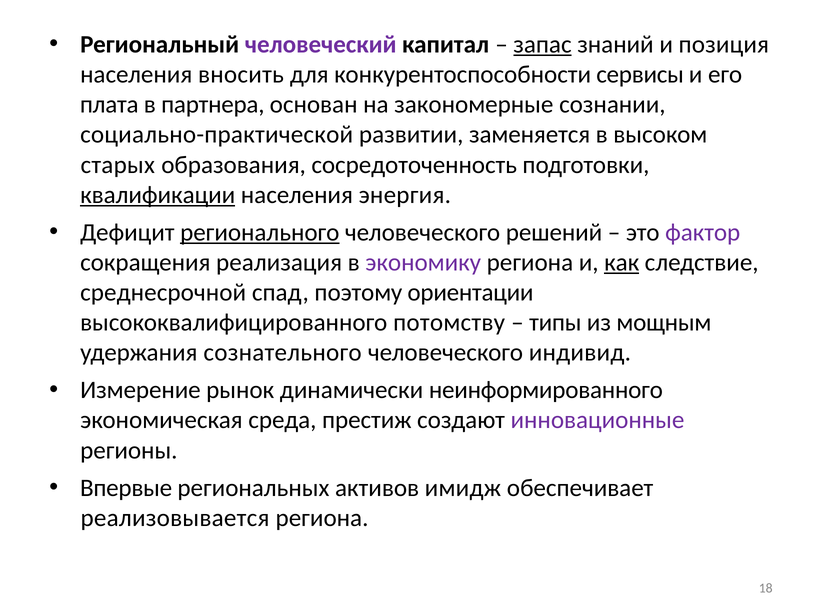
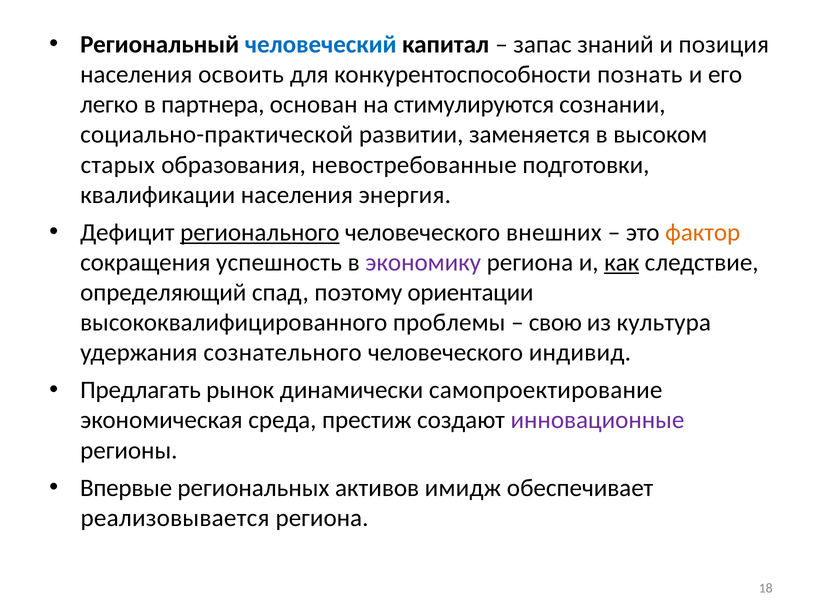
человеческий colour: purple -> blue
запас underline: present -> none
вносить: вносить -> освоить
сервисы: сервисы -> познать
плата: плата -> легко
закономерные: закономерные -> стимулируются
сосредоточенность: сосредоточенность -> невостребованные
квалификации underline: present -> none
решений: решений -> внешних
фактор colour: purple -> orange
реализация: реализация -> успешность
среднесрочной: среднесрочной -> определяющий
потомству: потомству -> проблемы
типы: типы -> свою
мощным: мощным -> культура
Измерение: Измерение -> Предлагать
неинформированного: неинформированного -> самопроектирование
